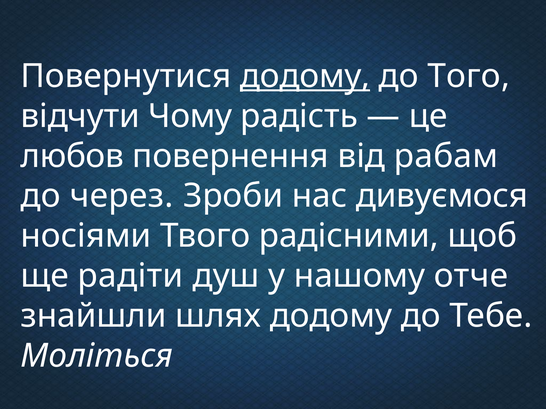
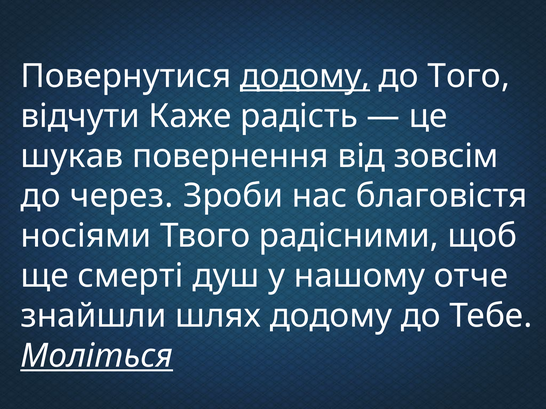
Чому: Чому -> Каже
любов: любов -> шукав
рабам: рабам -> зовсім
дивуємося: дивуємося -> благовістя
радіти: радіти -> смерті
Моліться underline: none -> present
